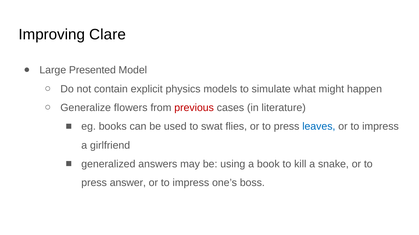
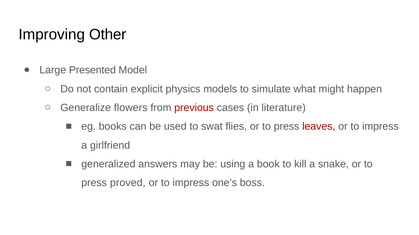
Clare: Clare -> Other
leaves colour: blue -> red
answer: answer -> proved
